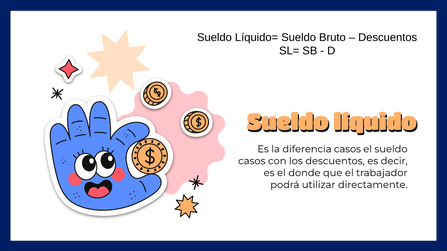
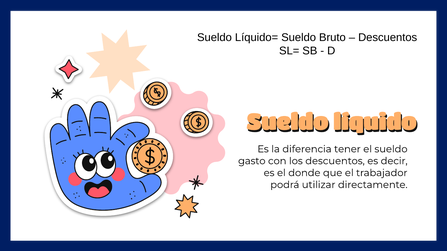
diferencia casos: casos -> tener
casos at (252, 161): casos -> gasto
